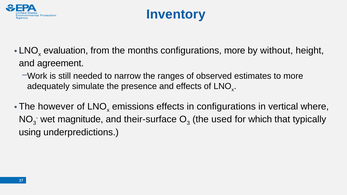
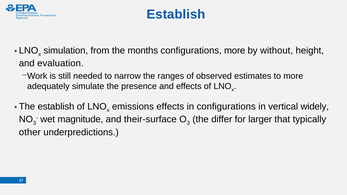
Inventory at (176, 14): Inventory -> Establish
evaluation: evaluation -> simulation
agreement: agreement -> evaluation
The however: however -> establish
where: where -> widely
used: used -> differ
which: which -> larger
using: using -> other
